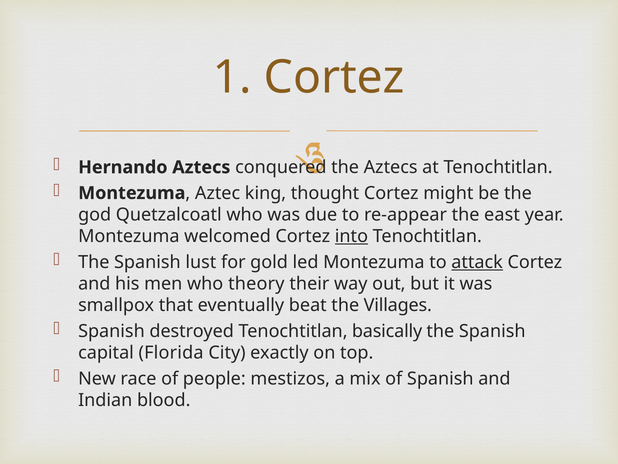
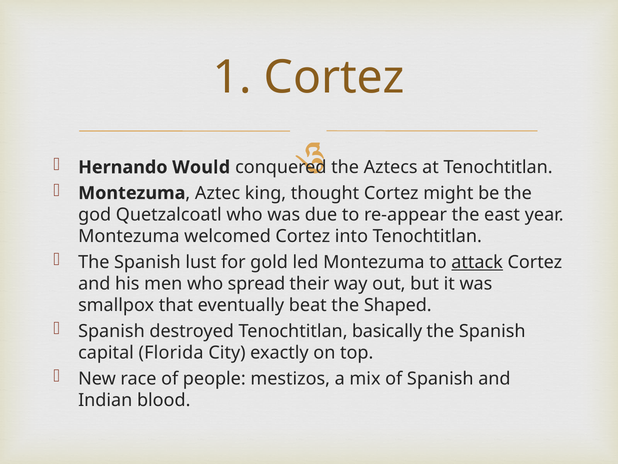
Hernando Aztecs: Aztecs -> Would
into underline: present -> none
theory: theory -> spread
Villages: Villages -> Shaped
